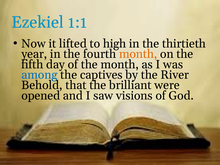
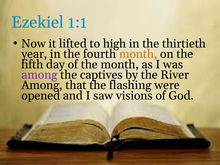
among at (39, 75) colour: blue -> purple
Behold at (42, 85): Behold -> Among
brilliant: brilliant -> flashing
